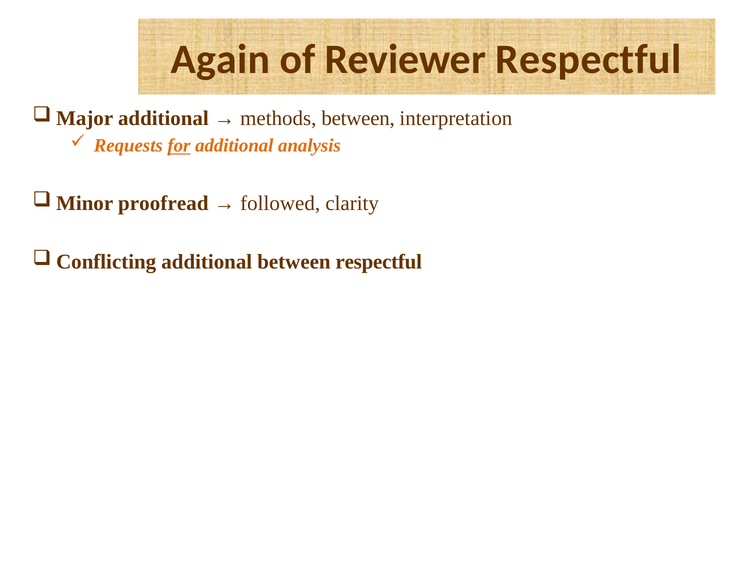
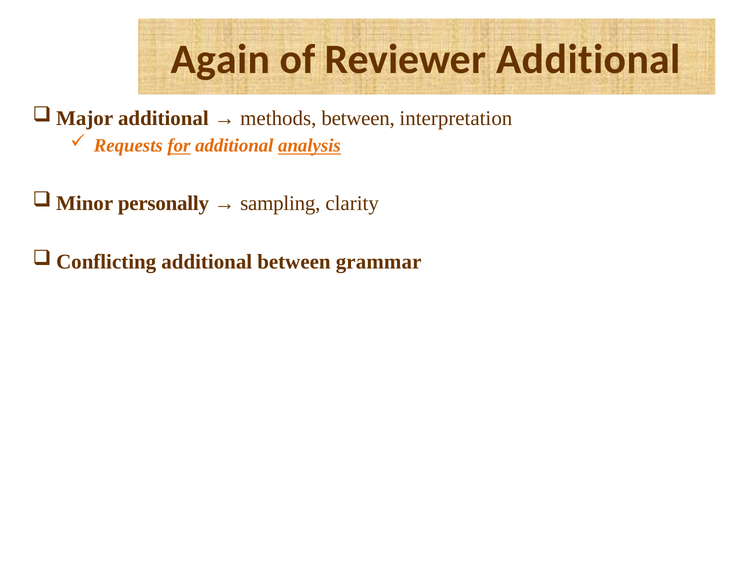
Reviewer Respectful: Respectful -> Additional
analysis underline: none -> present
proofread: proofread -> personally
followed: followed -> sampling
between respectful: respectful -> grammar
